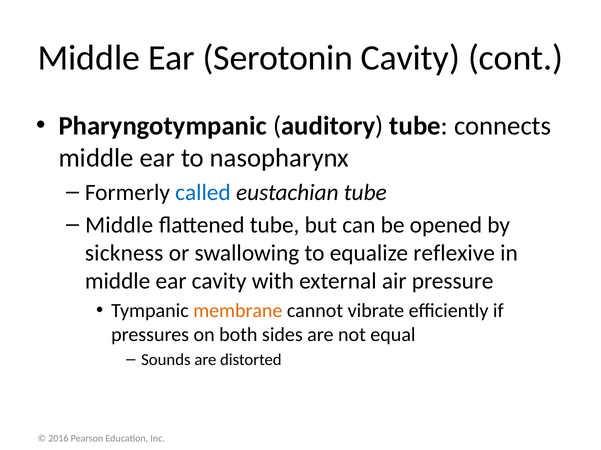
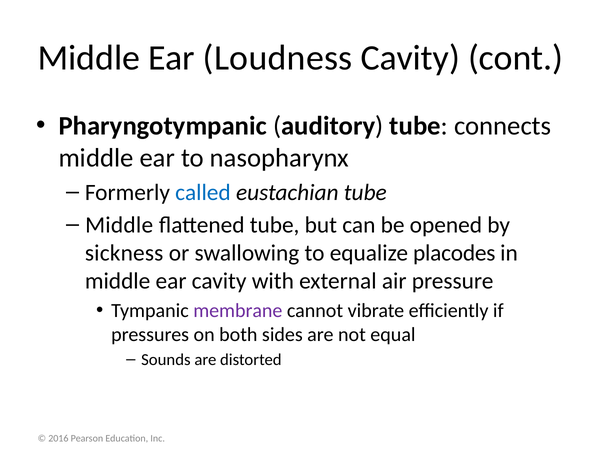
Serotonin: Serotonin -> Loudness
reflexive: reflexive -> placodes
membrane colour: orange -> purple
